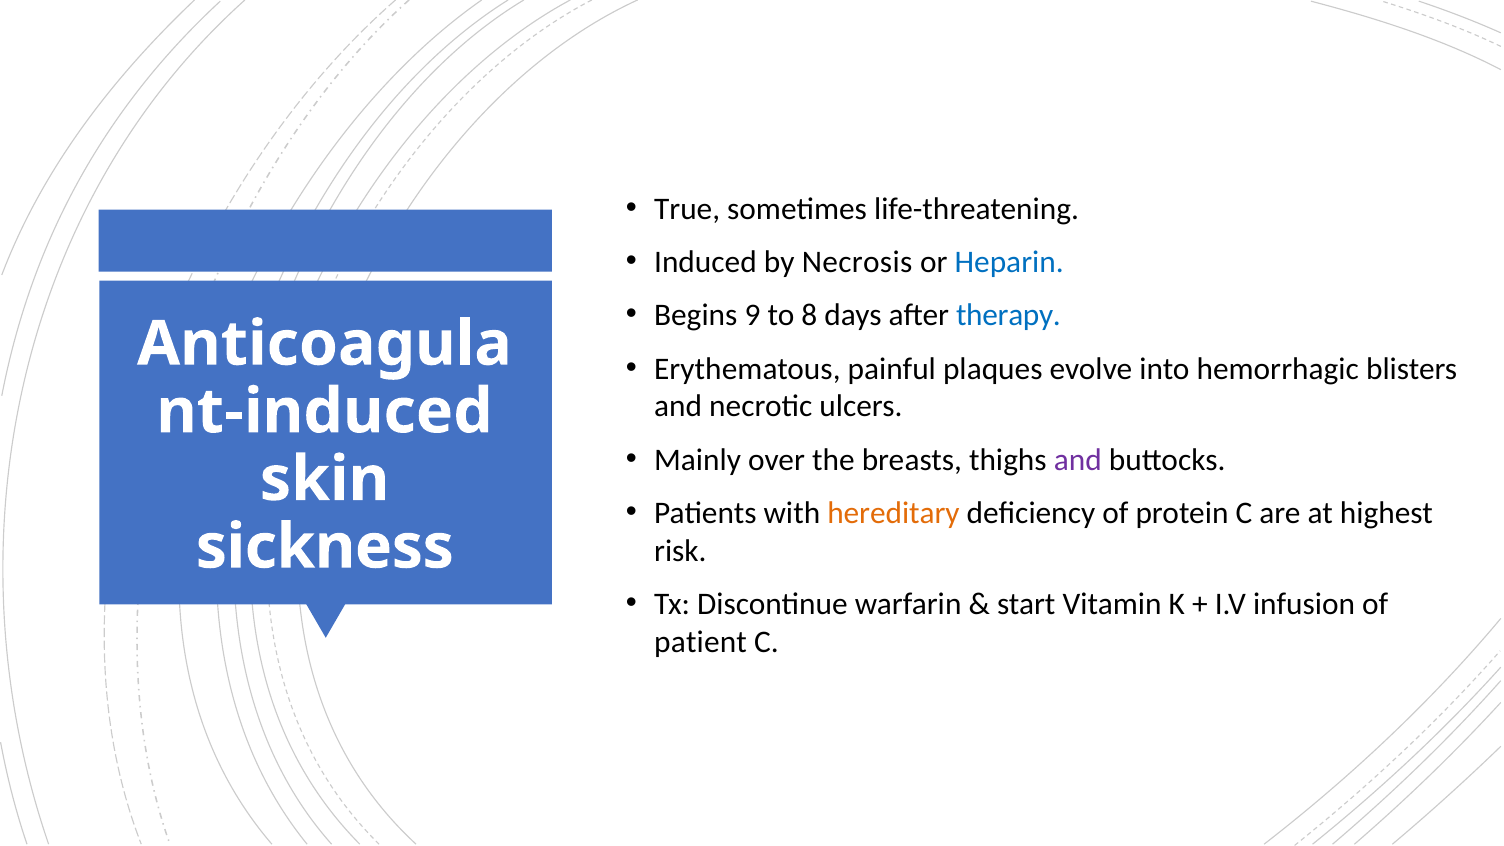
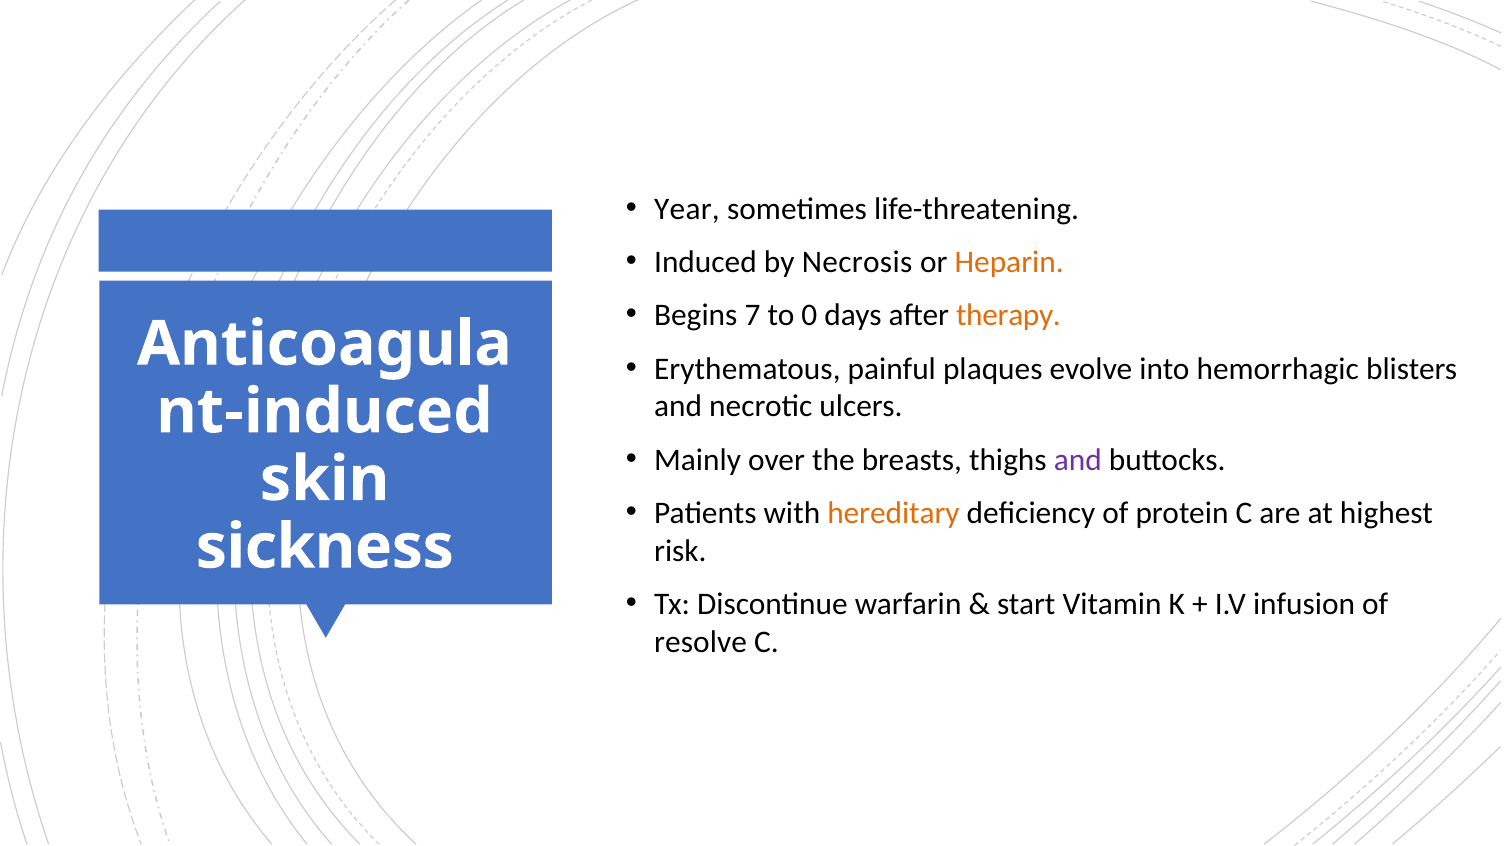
True: True -> Year
Heparin colour: blue -> orange
9: 9 -> 7
8: 8 -> 0
therapy colour: blue -> orange
patient: patient -> resolve
